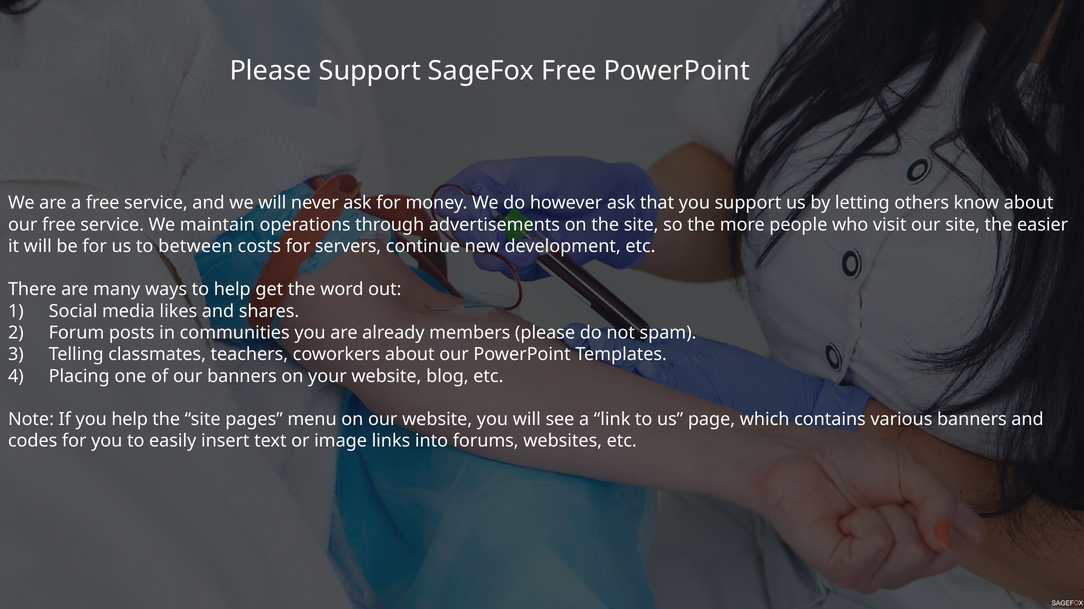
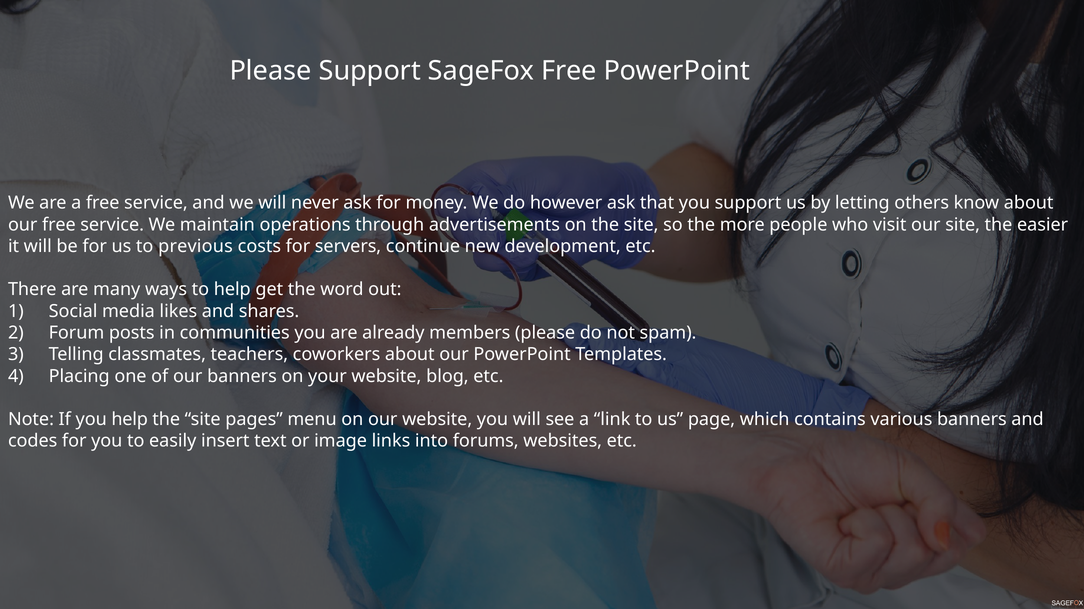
between: between -> previous
